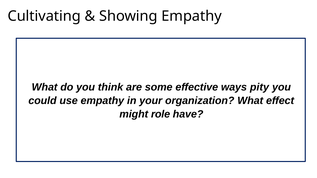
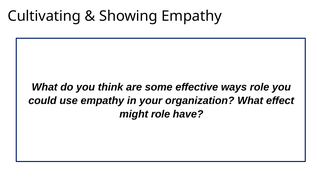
ways pity: pity -> role
